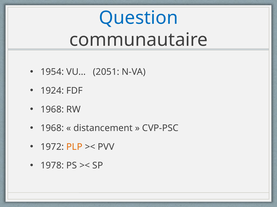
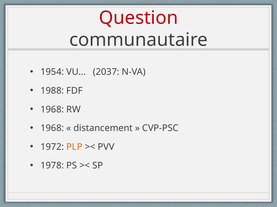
Question colour: blue -> red
2051: 2051 -> 2037
1924: 1924 -> 1988
